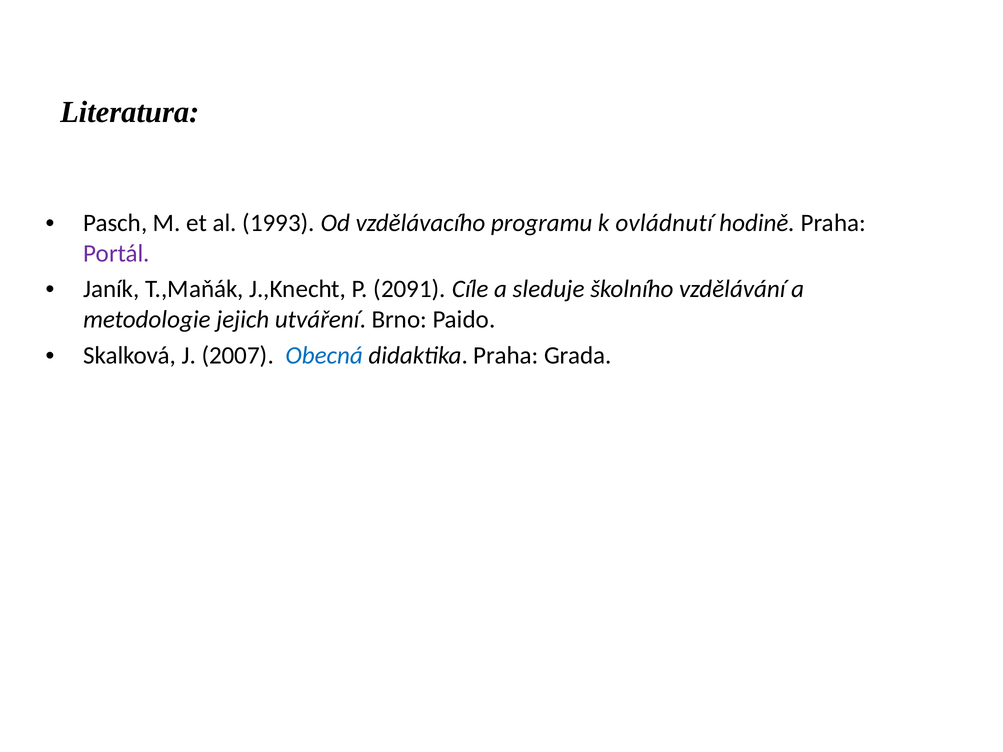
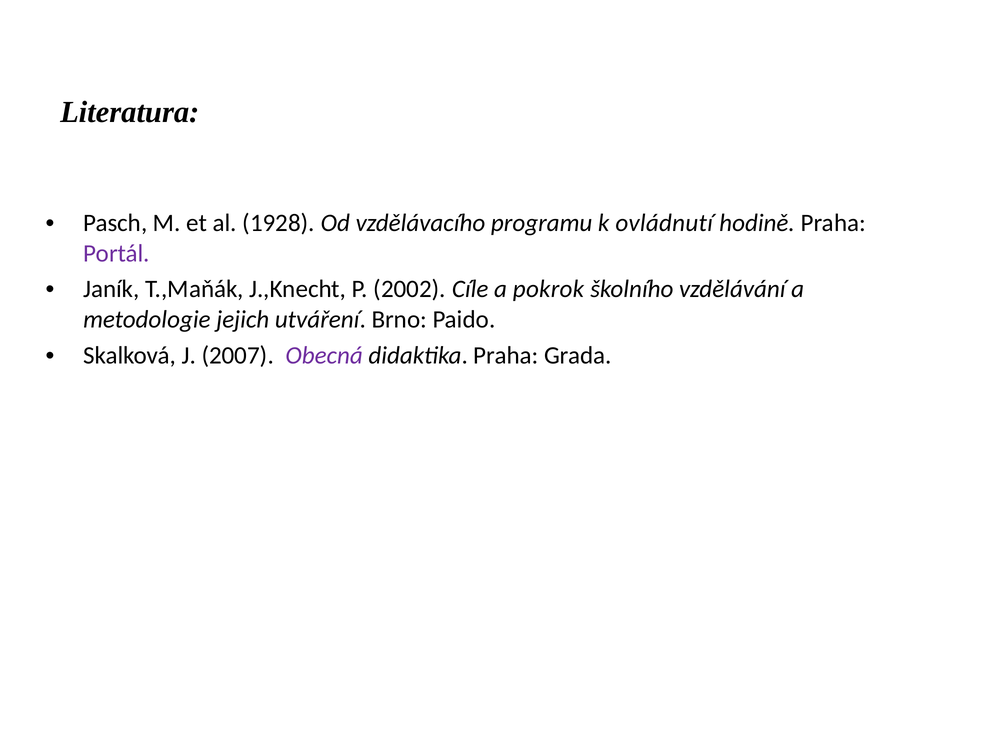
1993: 1993 -> 1928
2091: 2091 -> 2002
sleduje: sleduje -> pokrok
Obecná colour: blue -> purple
